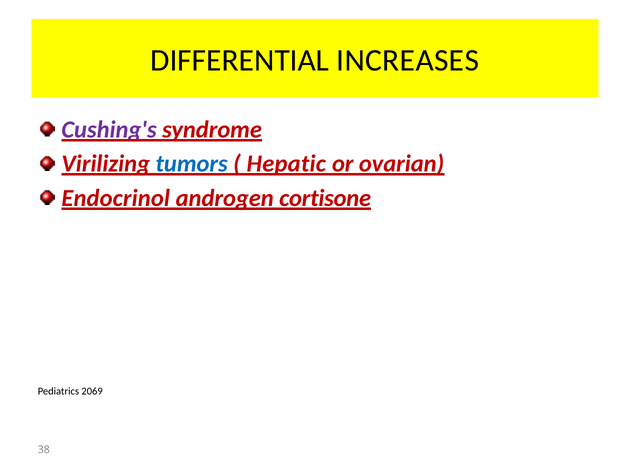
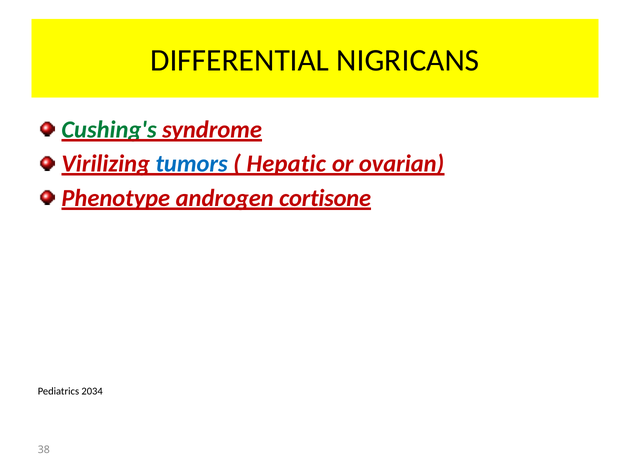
INCREASES: INCREASES -> NIGRICANS
Cushing's colour: purple -> green
Endocrinol: Endocrinol -> Phenotype
2069: 2069 -> 2034
